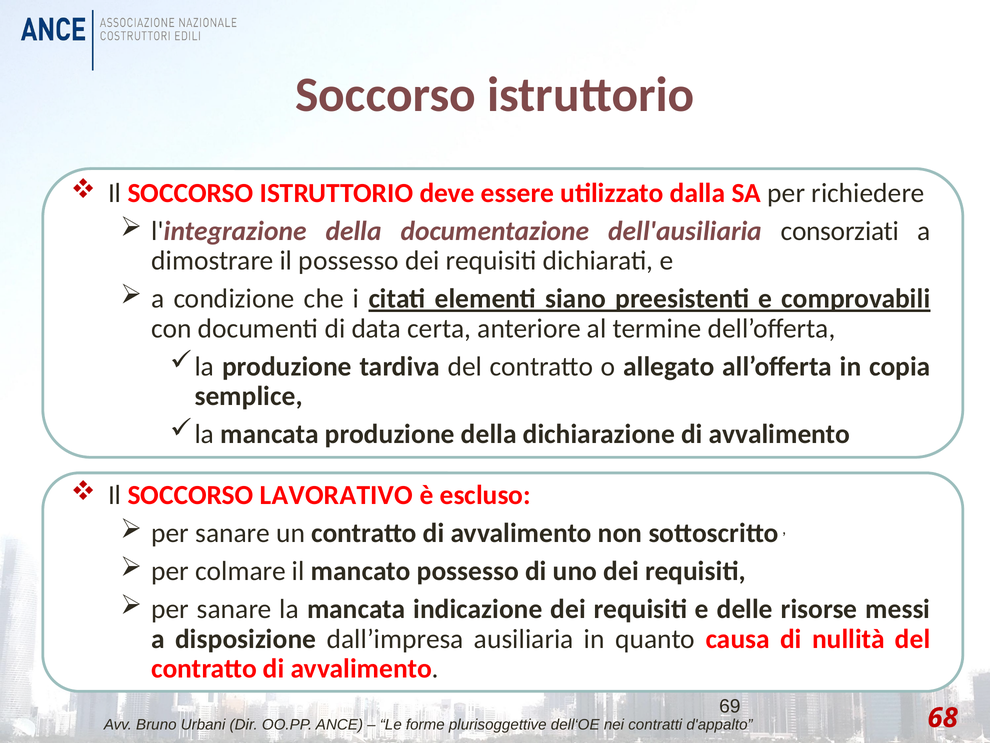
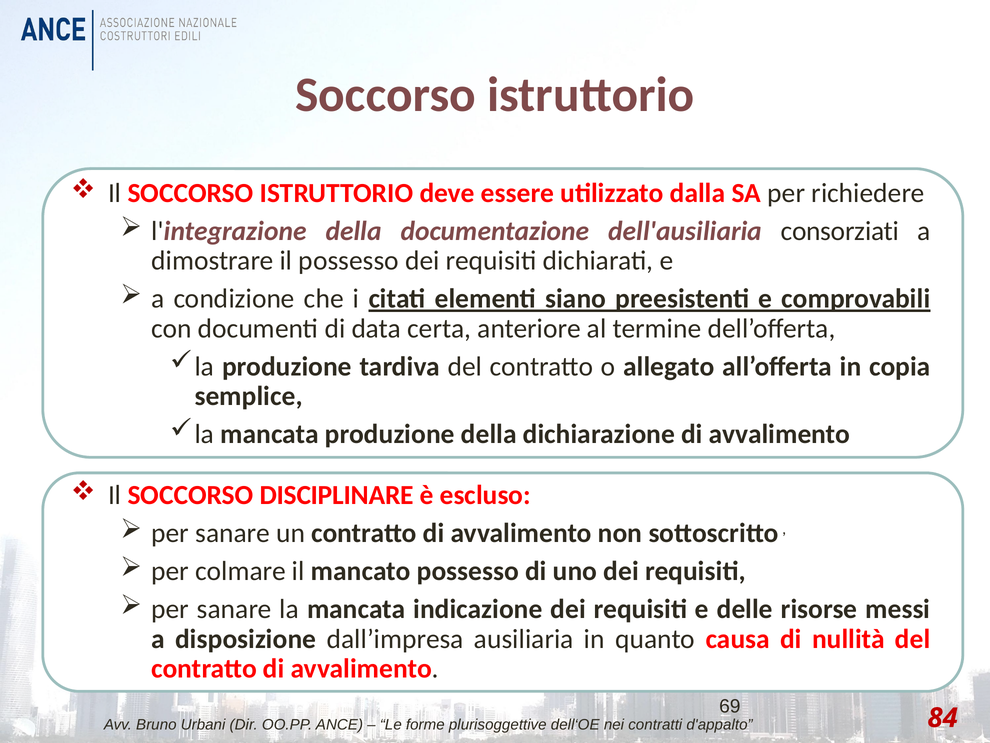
LAVORATIVO: LAVORATIVO -> DISCIPLINARE
68: 68 -> 84
